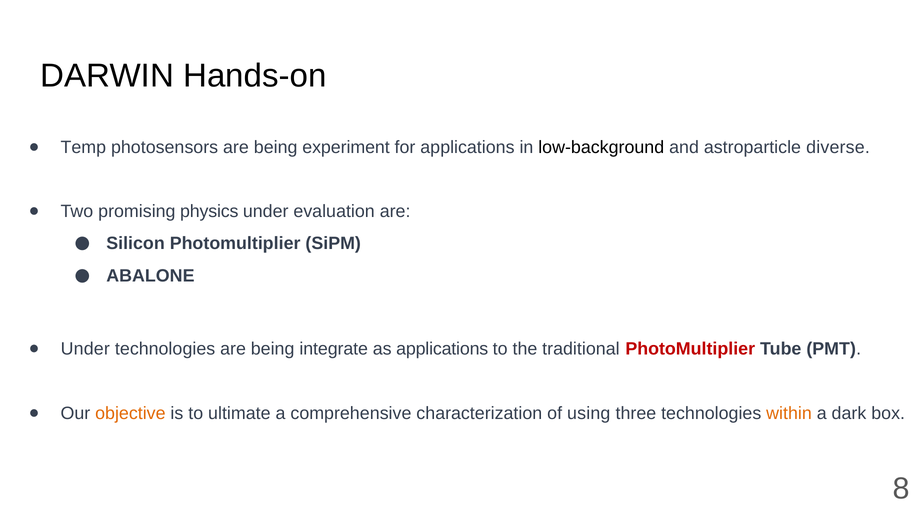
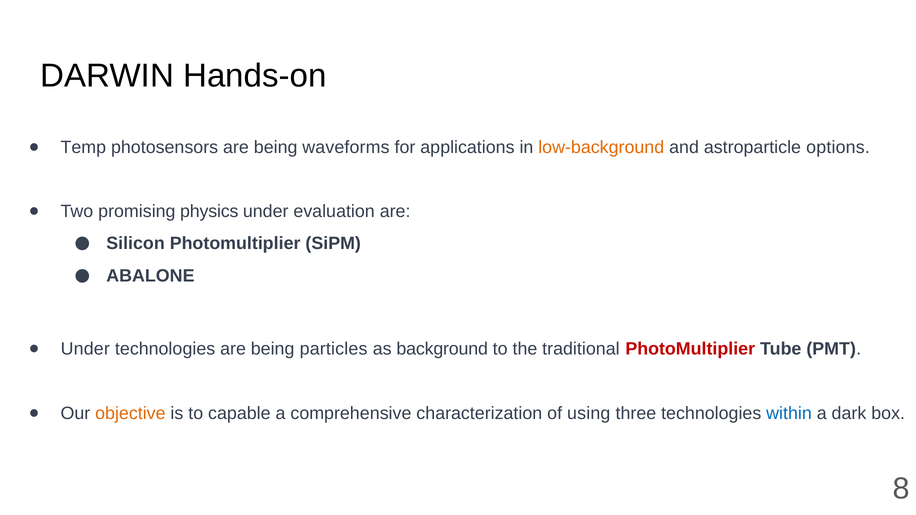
experiment: experiment -> waveforms
low-background colour: black -> orange
diverse: diverse -> options
integrate: integrate -> particles
as applications: applications -> background
ultimate: ultimate -> capable
within colour: orange -> blue
